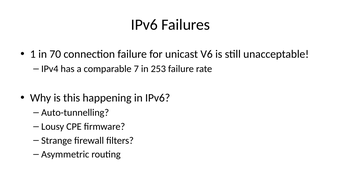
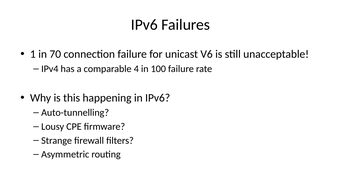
7: 7 -> 4
253: 253 -> 100
